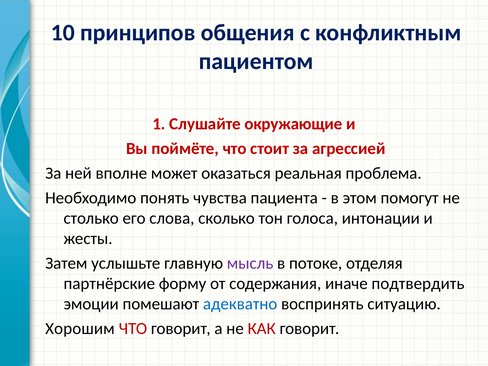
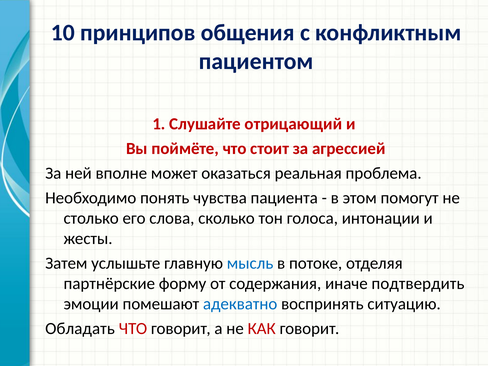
окружающие: окружающие -> отрицающий
мысль colour: purple -> blue
Хорошим: Хорошим -> Обладать
